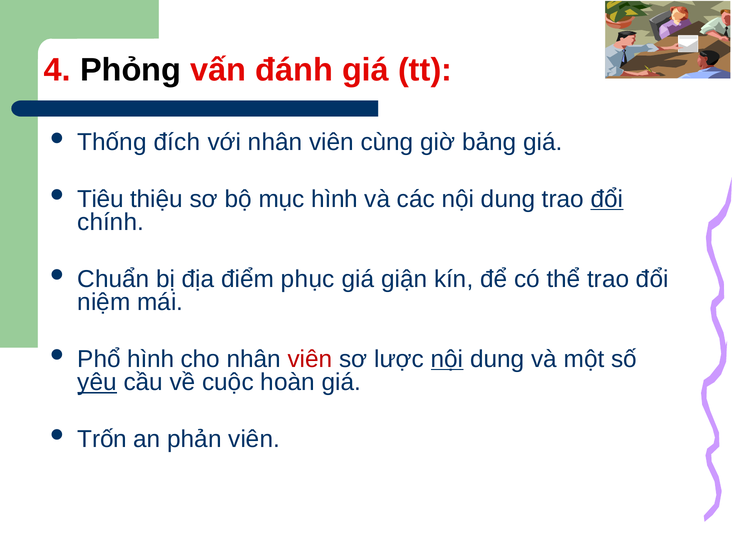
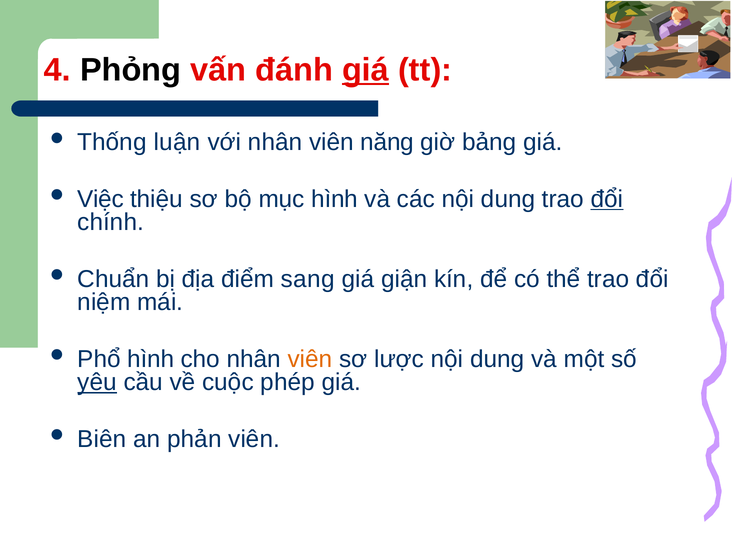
giá at (365, 70) underline: none -> present
đích: đích -> luận
cùng: cùng -> năng
Tiêu: Tiêu -> Việc
phục: phục -> sang
viên at (310, 359) colour: red -> orange
nội at (447, 359) underline: present -> none
hoàn: hoàn -> phép
Trốn: Trốn -> Biên
